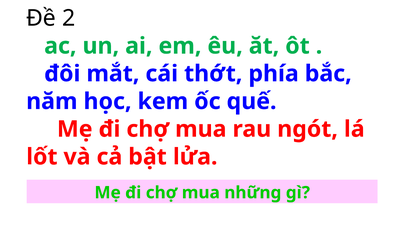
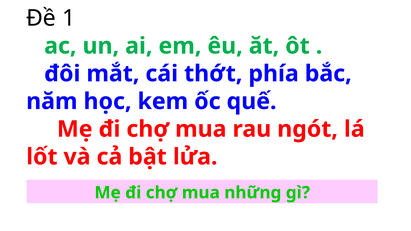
2: 2 -> 1
